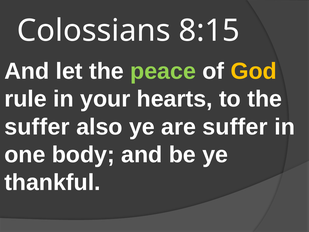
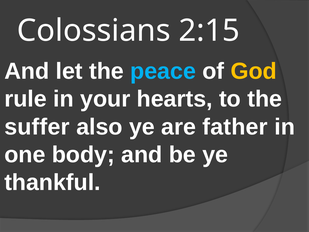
8:15: 8:15 -> 2:15
peace colour: light green -> light blue
are suffer: suffer -> father
